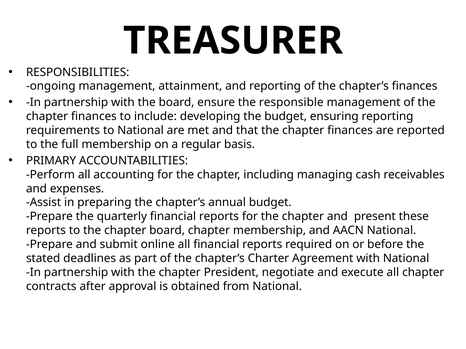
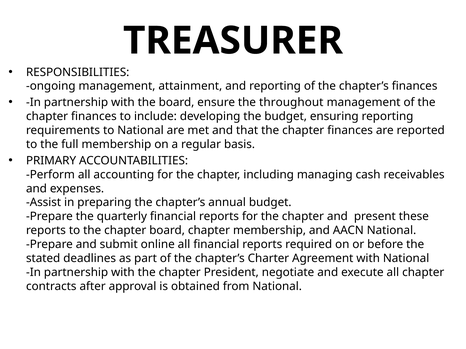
responsible: responsible -> throughout
